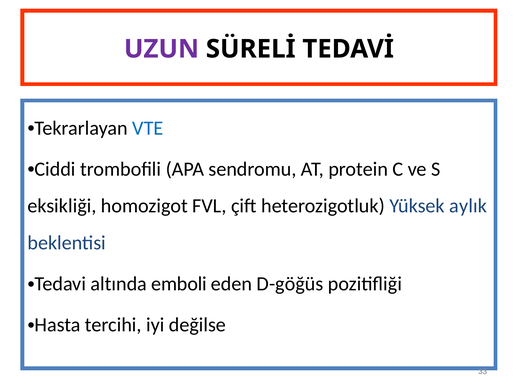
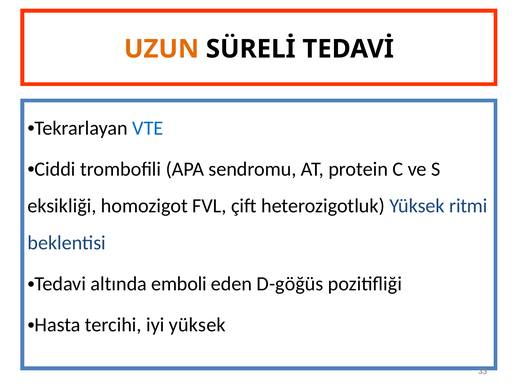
UZUN colour: purple -> orange
aylık: aylık -> ritmi
iyi değilse: değilse -> yüksek
